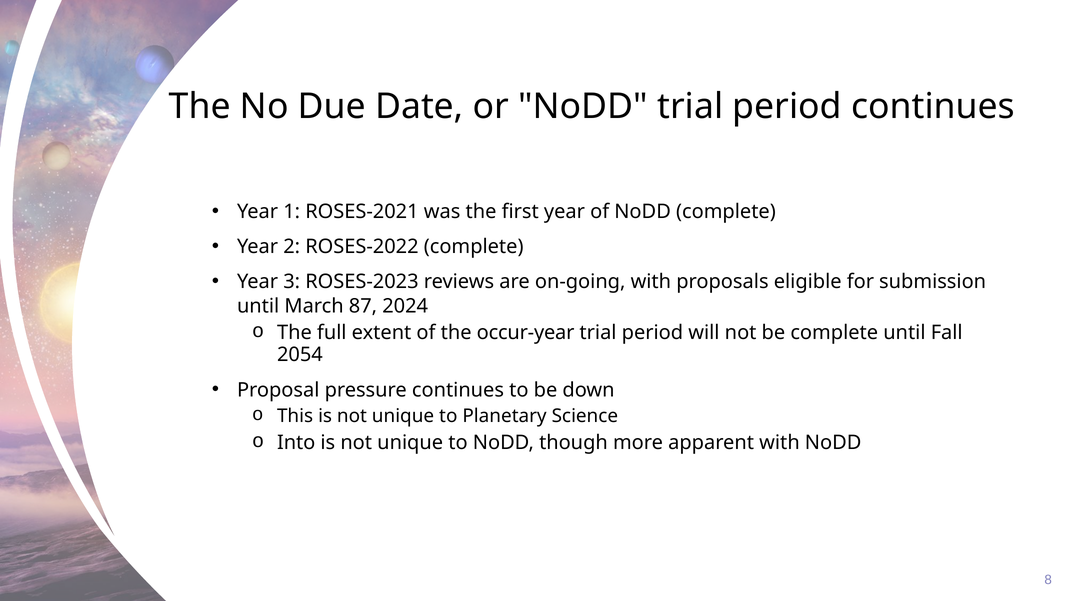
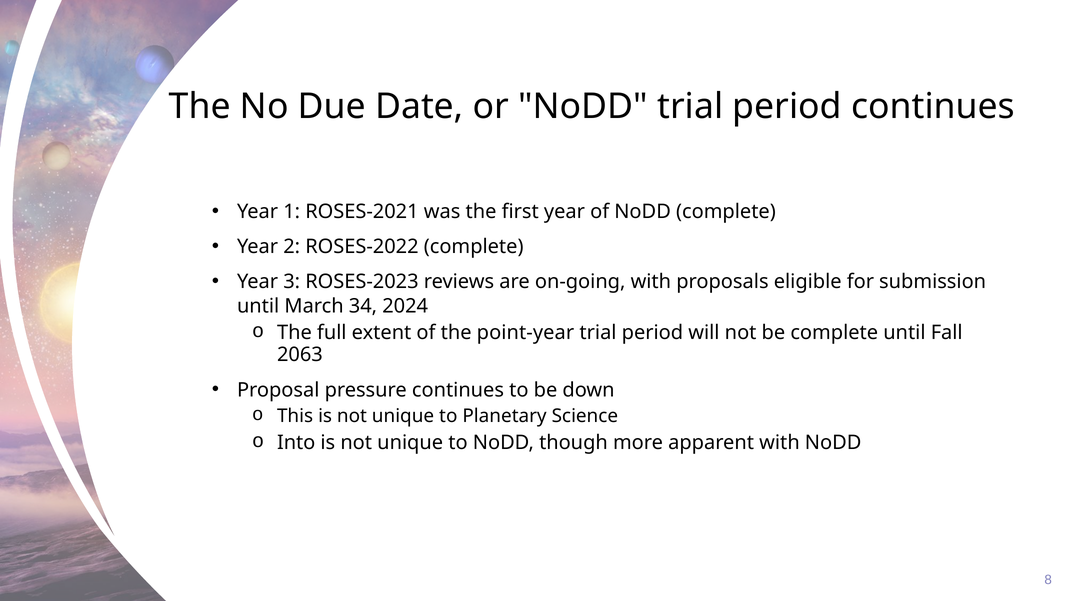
87: 87 -> 34
occur-year: occur-year -> point-year
2054: 2054 -> 2063
